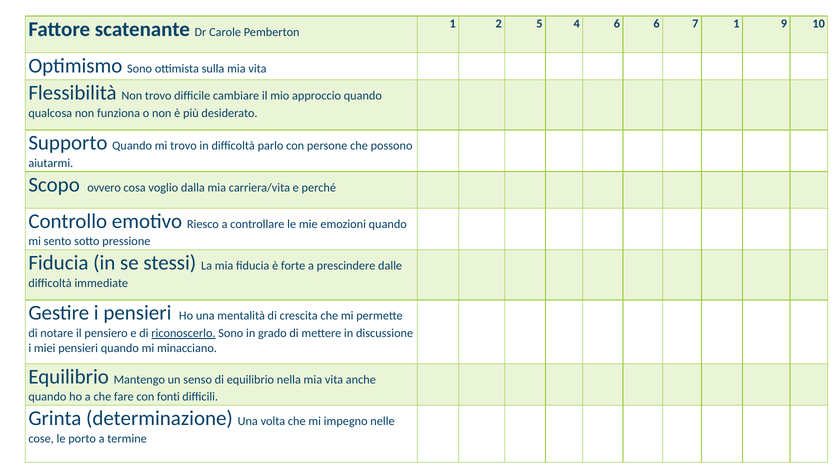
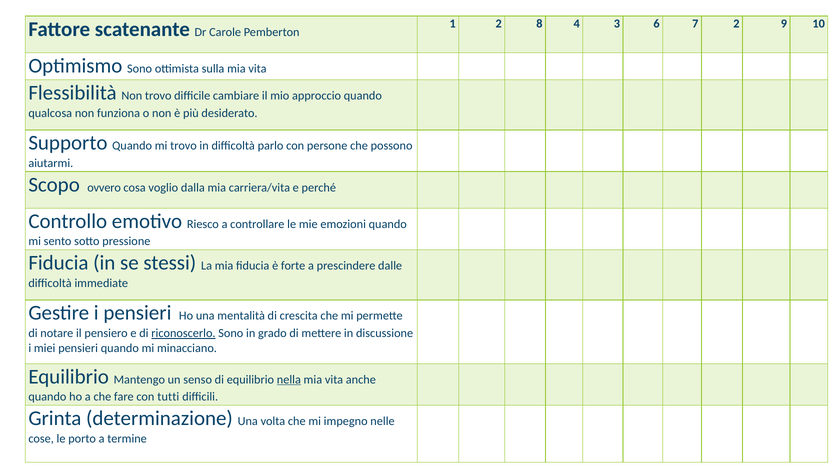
5: 5 -> 8
4 6: 6 -> 3
7 1: 1 -> 2
nella underline: none -> present
fonti: fonti -> tutti
